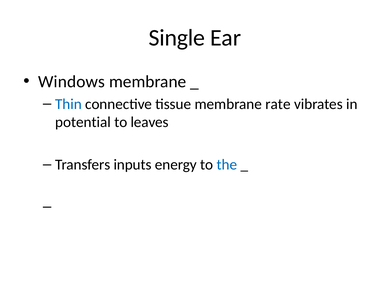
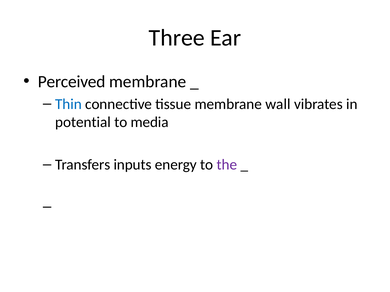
Single: Single -> Three
Windows: Windows -> Perceived
rate: rate -> wall
leaves: leaves -> media
the colour: blue -> purple
